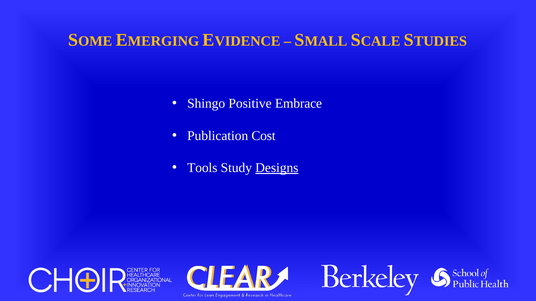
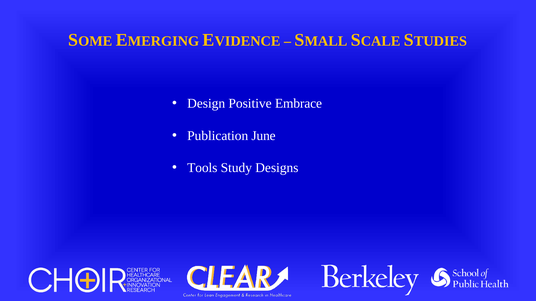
Shingo: Shingo -> Design
Cost: Cost -> June
Designs underline: present -> none
